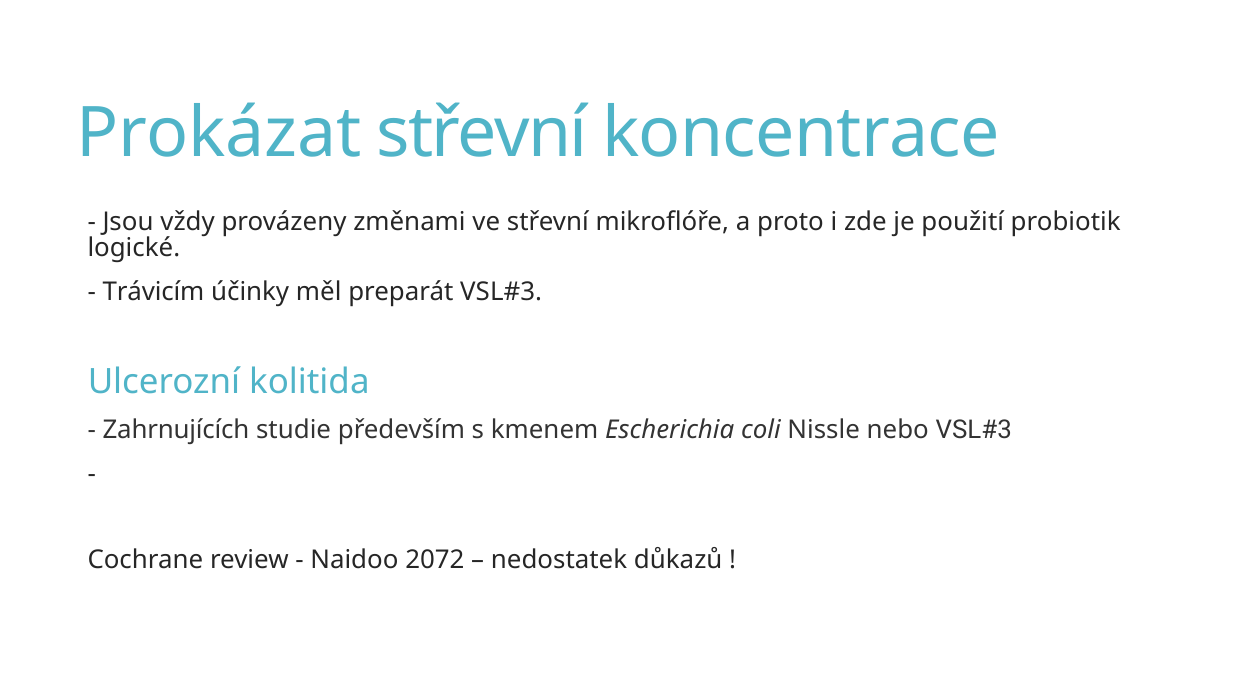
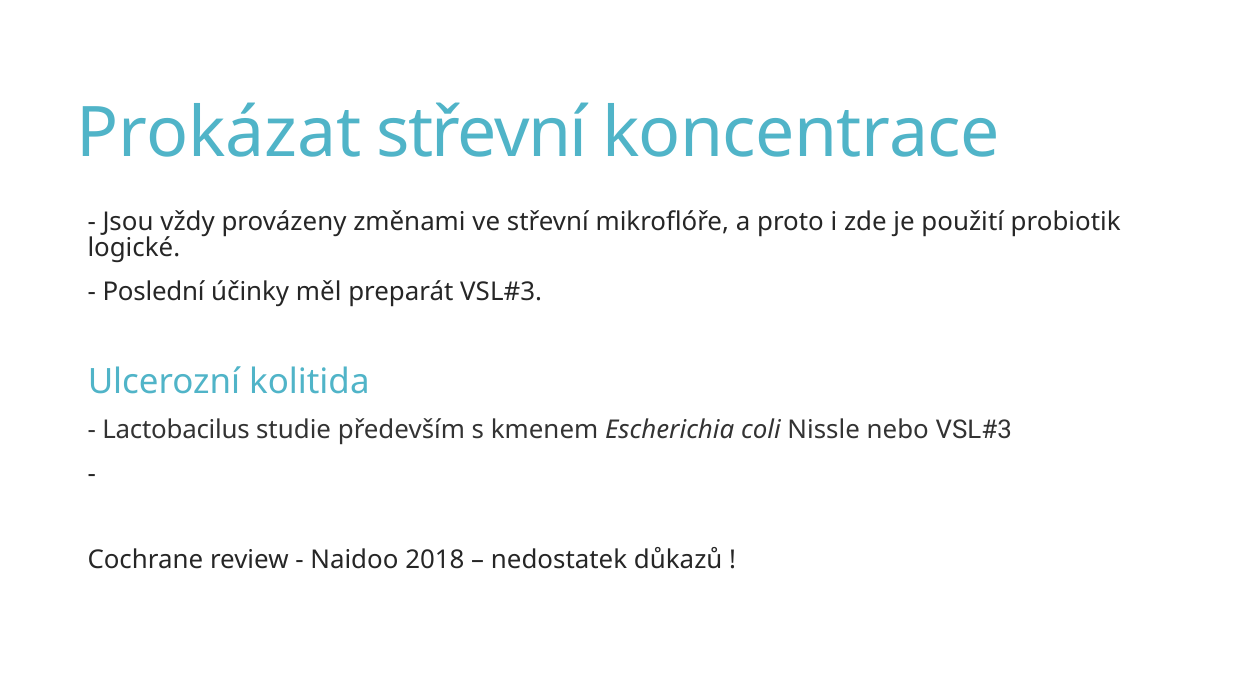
Trávicím: Trávicím -> Poslední
Zahrnujících: Zahrnujících -> Lactobacilus
2072: 2072 -> 2018
